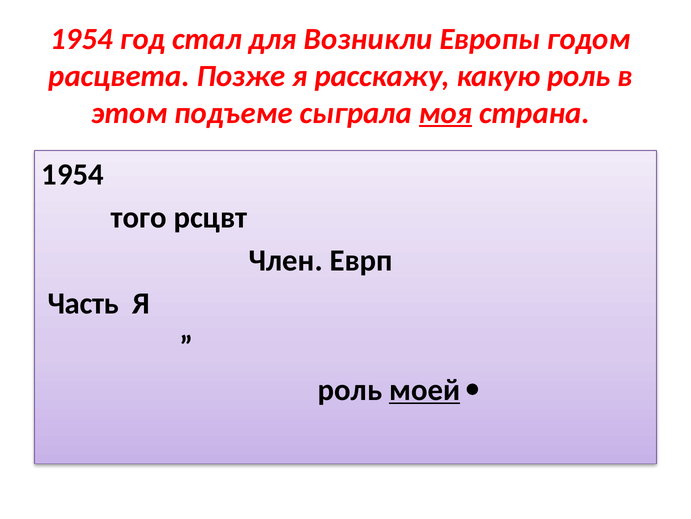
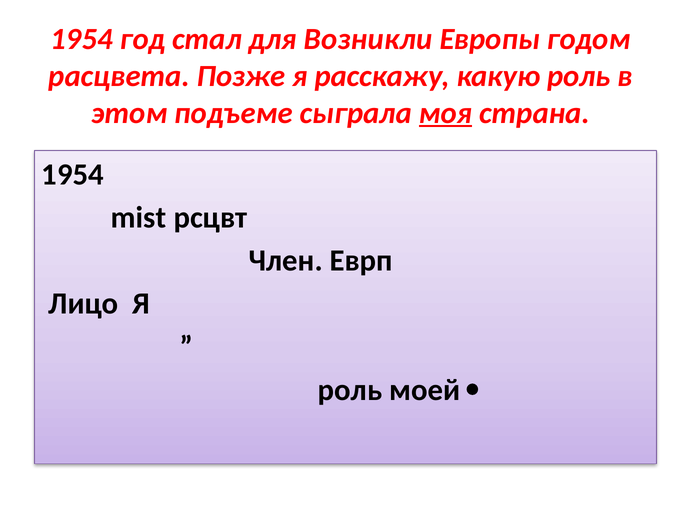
того: того -> mist
Часть: Часть -> Лицо
моей underline: present -> none
